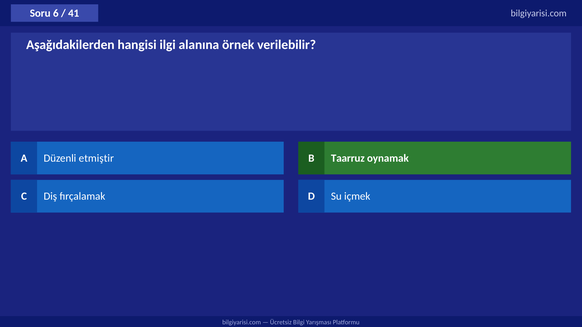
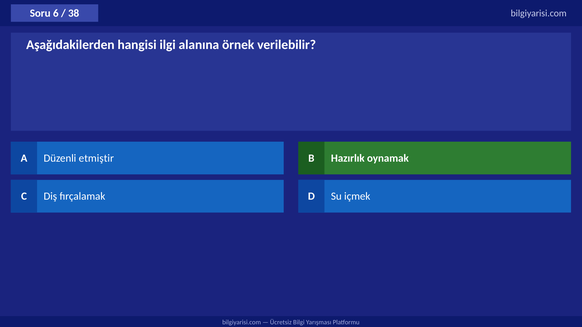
41: 41 -> 38
Taarruz: Taarruz -> Hazırlık
